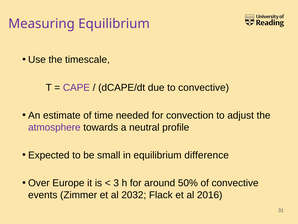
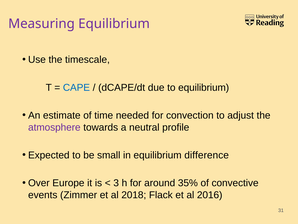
CAPE colour: purple -> blue
to convective: convective -> equilibrium
50%: 50% -> 35%
2032: 2032 -> 2018
